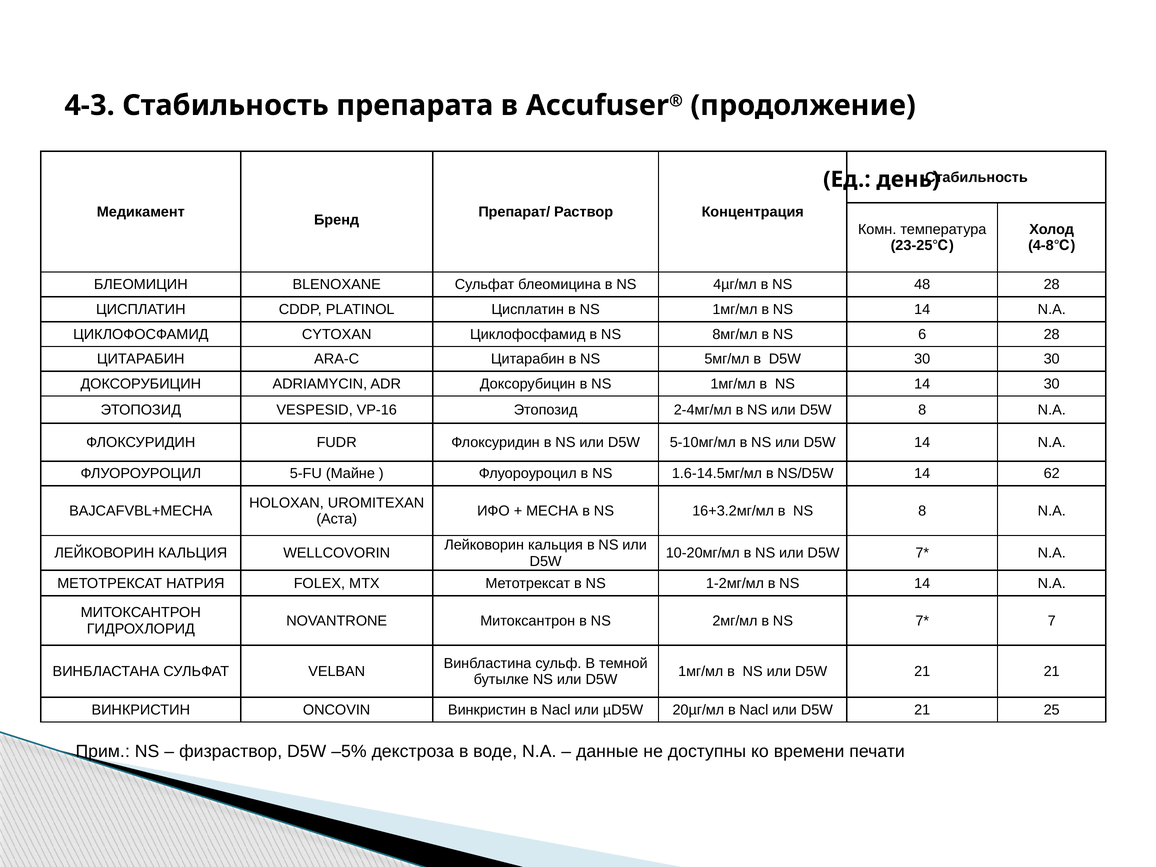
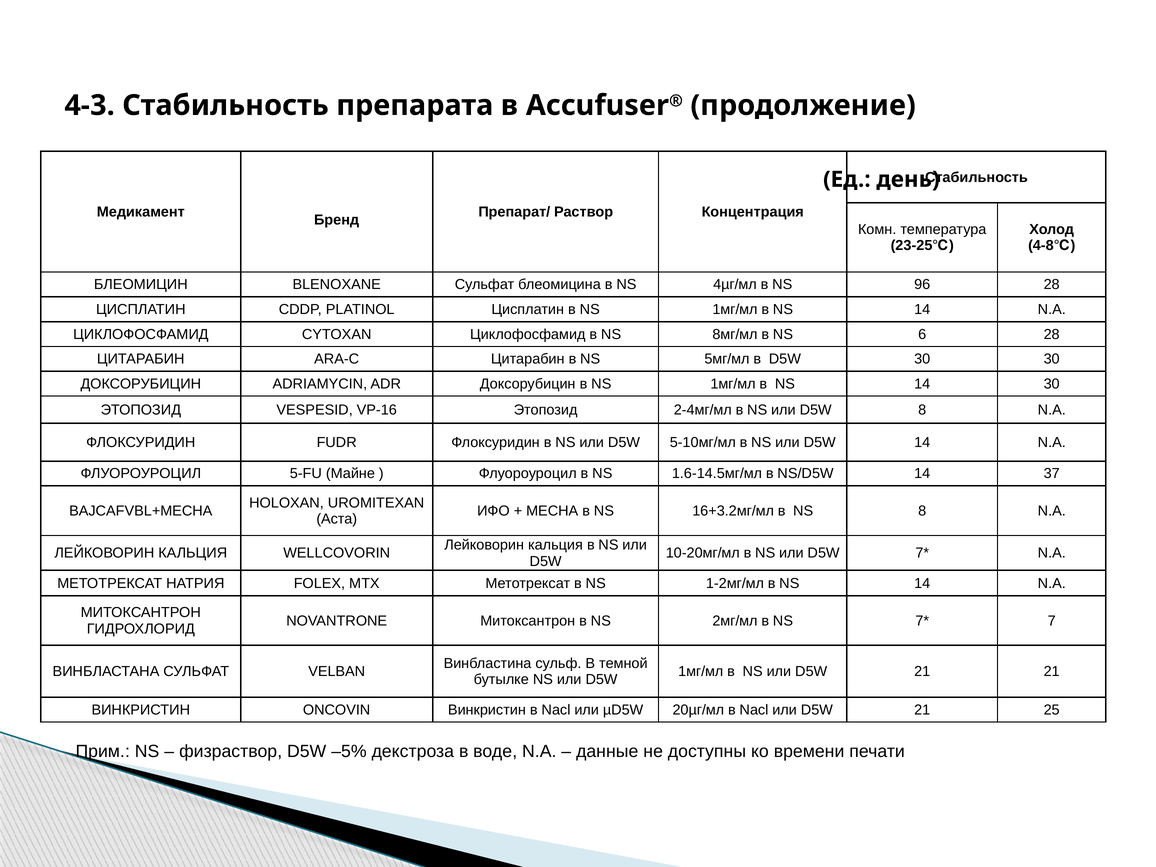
48: 48 -> 96
62: 62 -> 37
